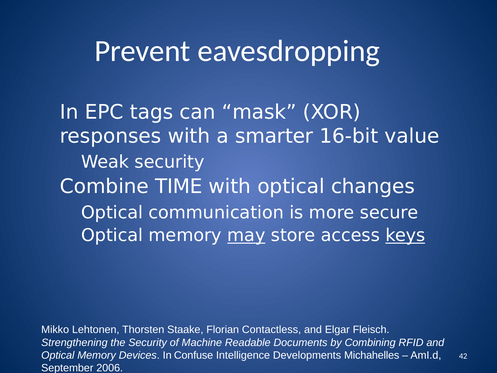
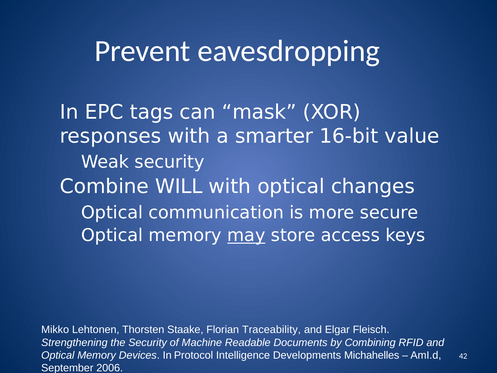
TIME: TIME -> WILL
keys underline: present -> none
Contactless: Contactless -> Traceability
Confuse: Confuse -> Protocol
